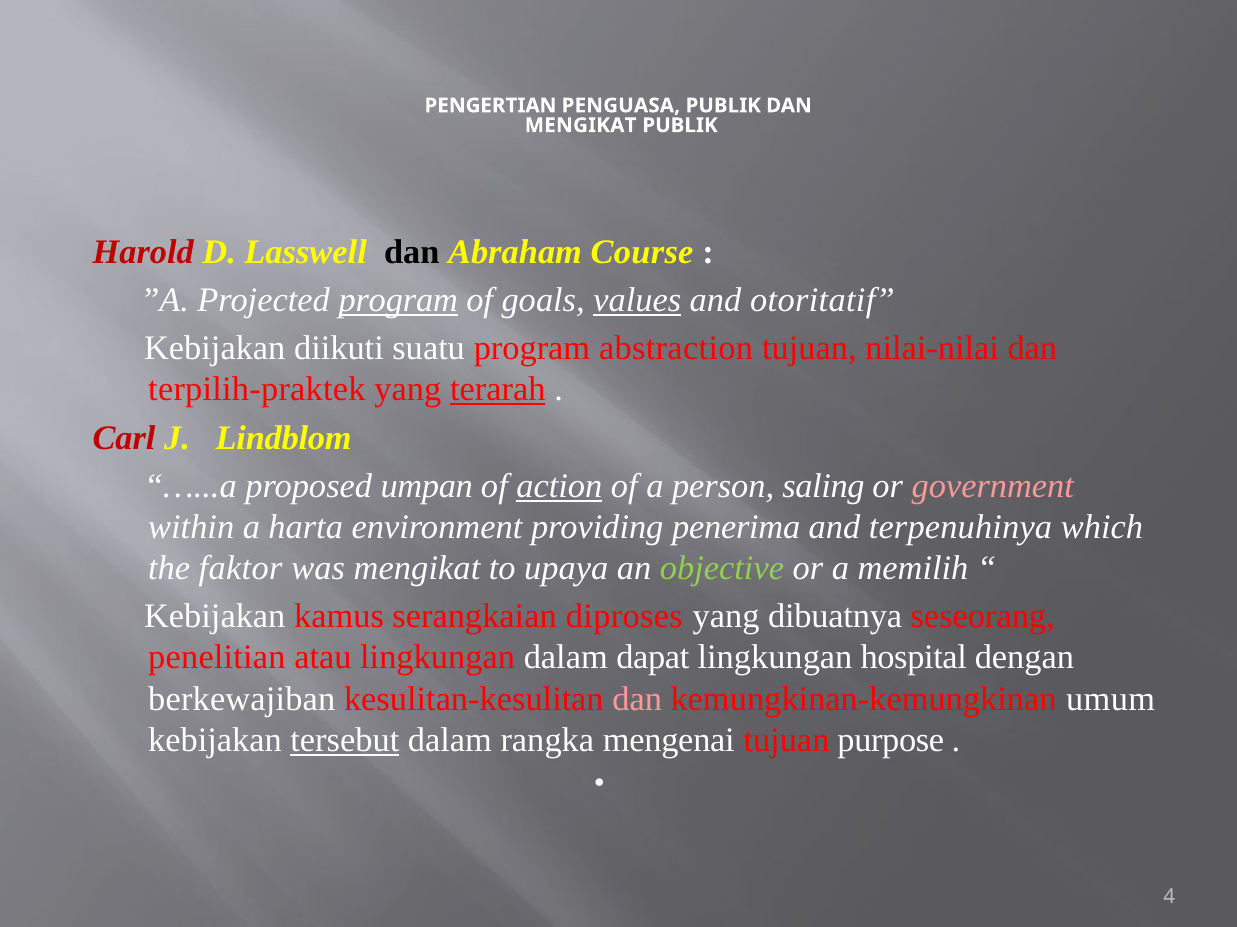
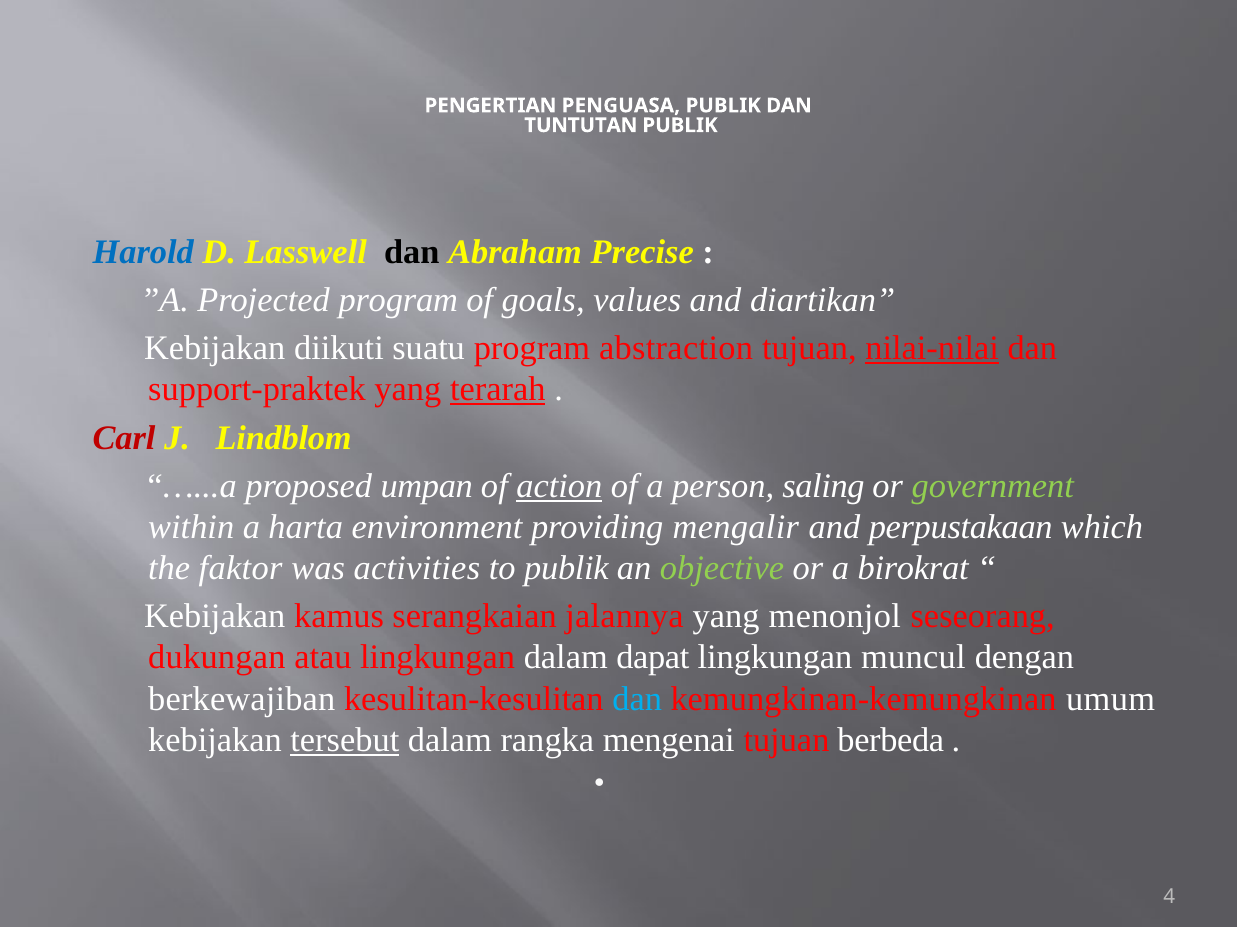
MENGIKAT at (581, 125): MENGIKAT -> TUNTUTAN
Harold colour: red -> blue
Course: Course -> Precise
program at (398, 301) underline: present -> none
values underline: present -> none
otoritatif: otoritatif -> diartikan
nilai-nilai underline: none -> present
terpilih-praktek: terpilih-praktek -> support-praktek
government colour: pink -> light green
penerima: penerima -> mengalir
terpenuhinya: terpenuhinya -> perpustakaan
was mengikat: mengikat -> activities
to upaya: upaya -> publik
memilih: memilih -> birokrat
diproses: diproses -> jalannya
dibuatnya: dibuatnya -> menonjol
penelitian: penelitian -> dukungan
hospital: hospital -> muncul
dan at (637, 699) colour: pink -> light blue
purpose: purpose -> berbeda
